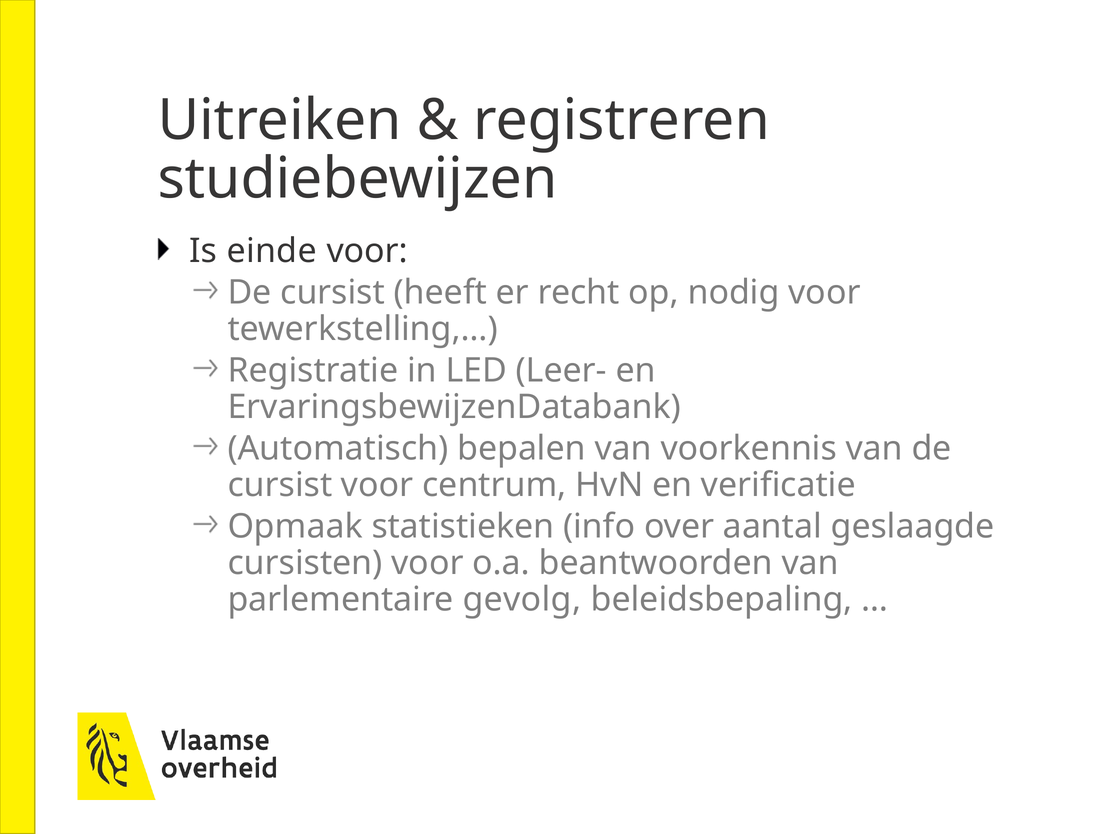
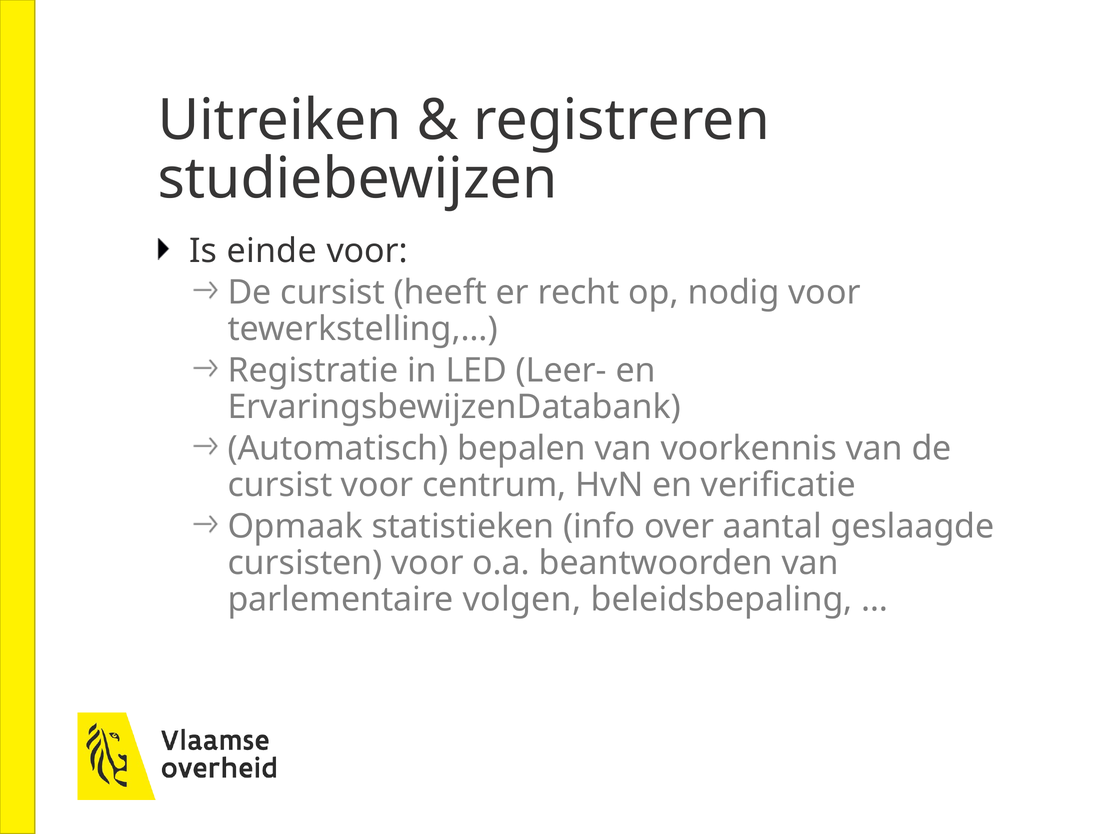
gevolg: gevolg -> volgen
